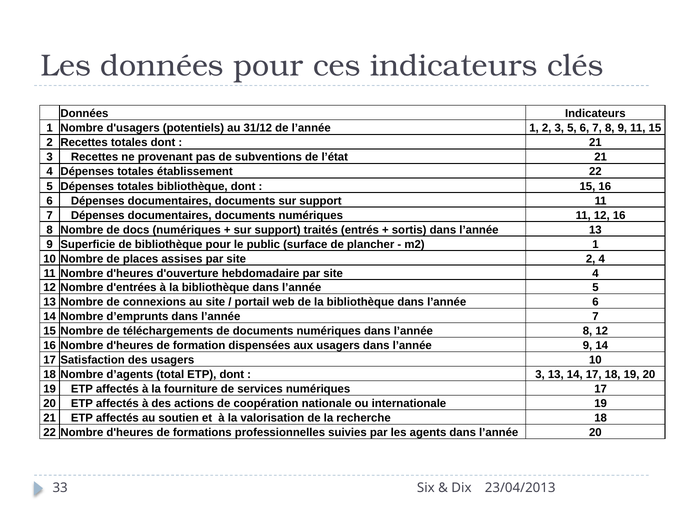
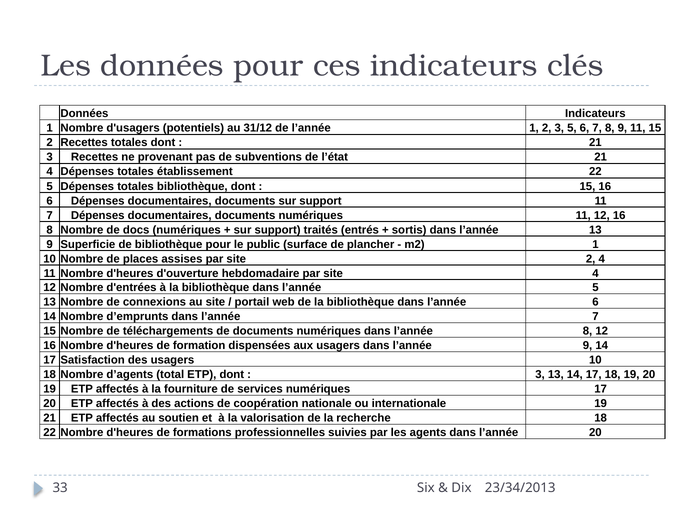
23/04/2013: 23/04/2013 -> 23/34/2013
